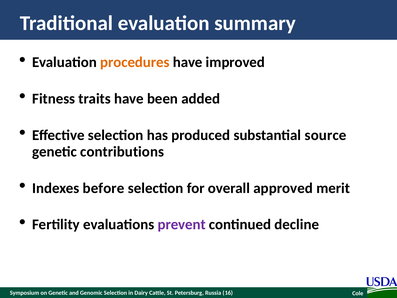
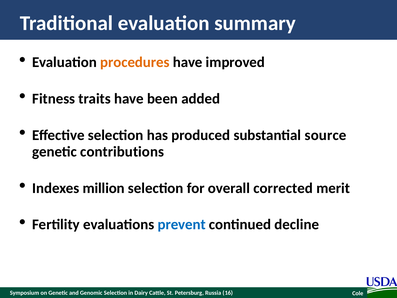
before: before -> million
approved: approved -> corrected
prevent colour: purple -> blue
